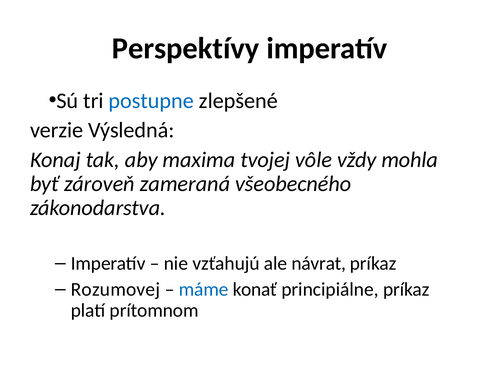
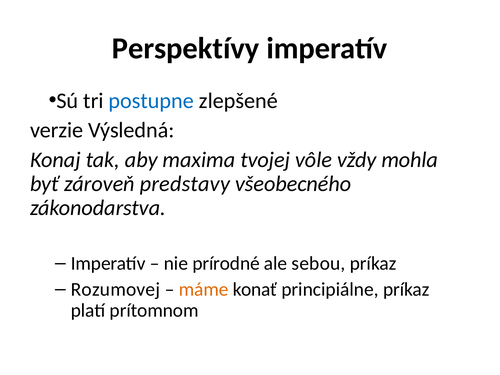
zameraná: zameraná -> predstavy
vzťahujú: vzťahujú -> prírodné
návrat: návrat -> sebou
máme colour: blue -> orange
